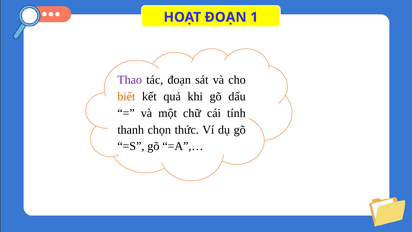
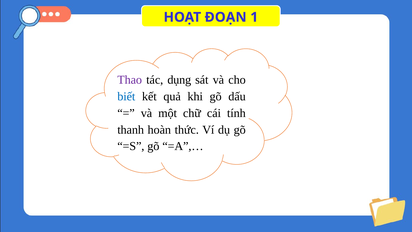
tác đoạn: đoạn -> dụng
biết colour: orange -> blue
chọn: chọn -> hoàn
